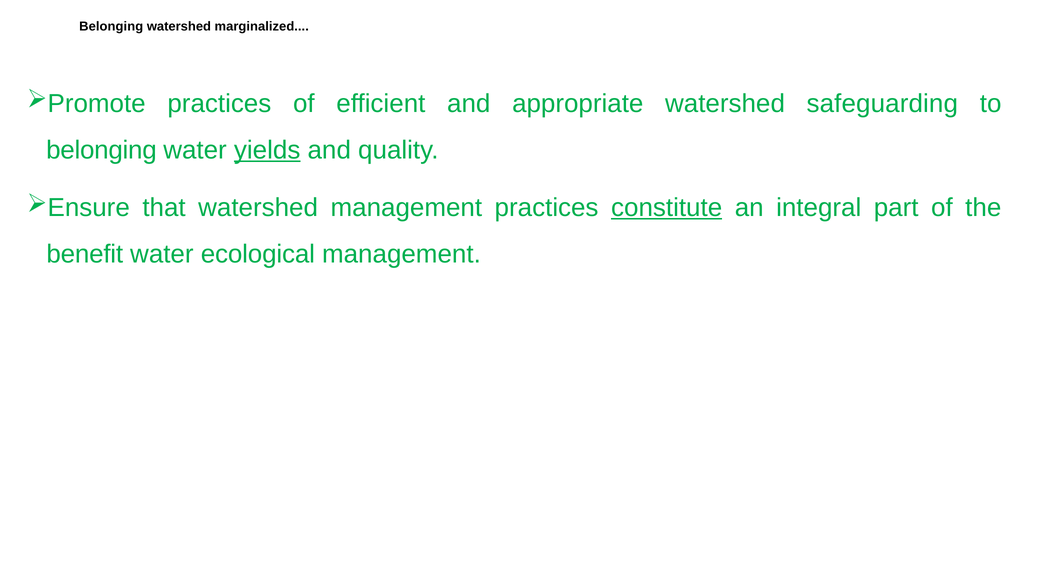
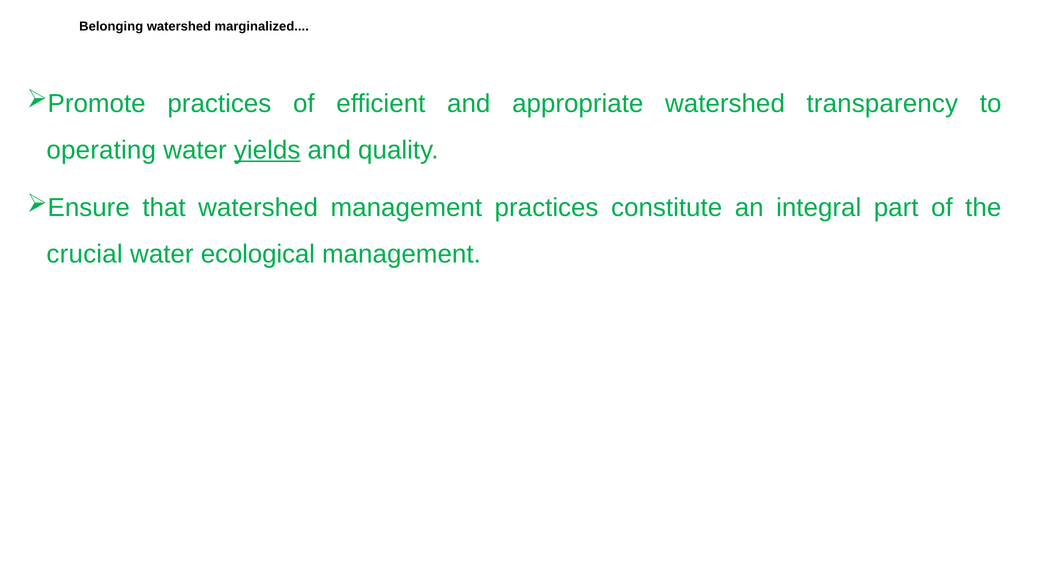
safeguarding: safeguarding -> transparency
belonging at (101, 150): belonging -> operating
constitute underline: present -> none
benefit: benefit -> crucial
